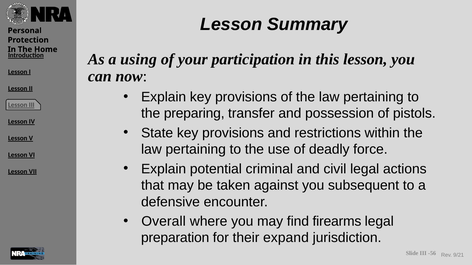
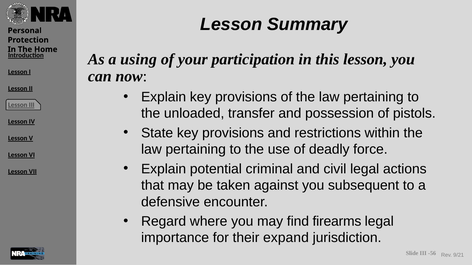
preparing: preparing -> unloaded
Overall: Overall -> Regard
preparation: preparation -> importance
